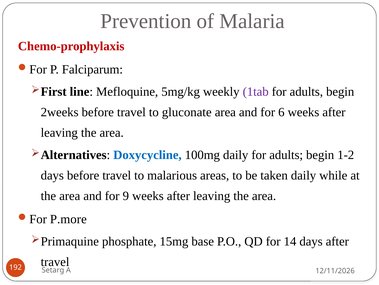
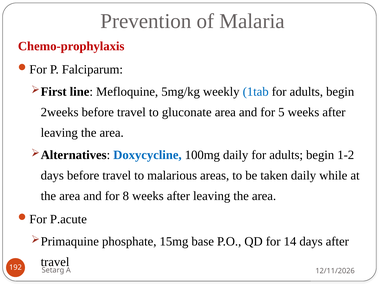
1tab colour: purple -> blue
6: 6 -> 5
9: 9 -> 8
P.more: P.more -> P.acute
